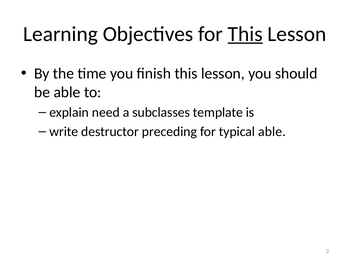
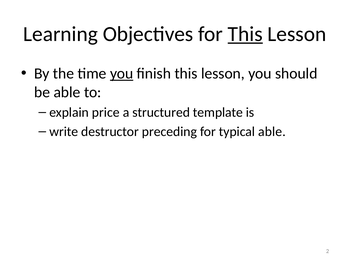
you at (122, 73) underline: none -> present
need: need -> price
subclasses: subclasses -> structured
